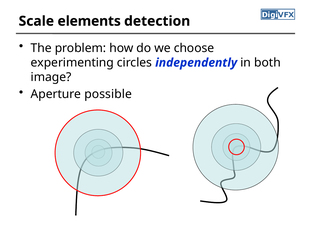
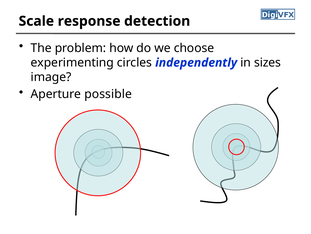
elements: elements -> response
both: both -> sizes
